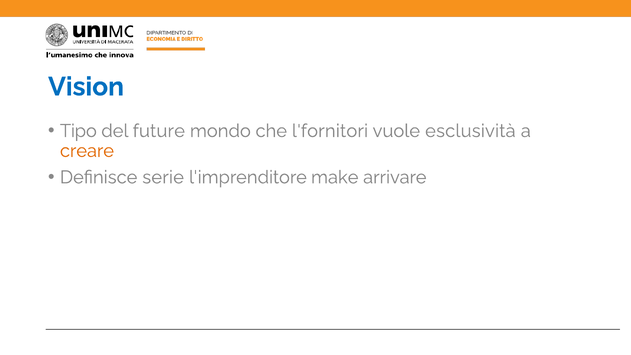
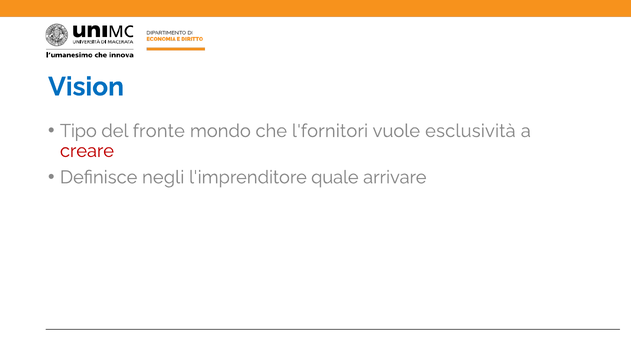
future: future -> fronte
creare colour: orange -> red
serie: serie -> negli
make: make -> quale
